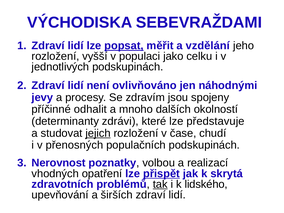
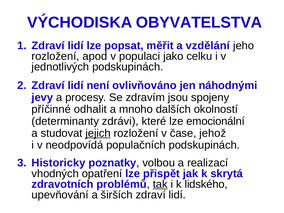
SEBEVRAŽDAMI: SEBEVRAŽDAMI -> OBYVATELSTVA
popsat underline: present -> none
vyšší: vyšší -> apod
představuje: představuje -> emocionální
chudí: chudí -> jehož
přenosných: přenosných -> neodpovídá
Nerovnost: Nerovnost -> Historicky
přispět underline: present -> none
